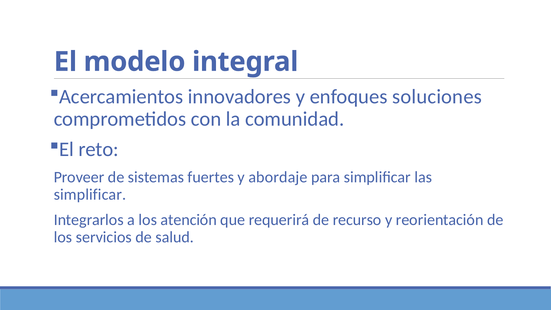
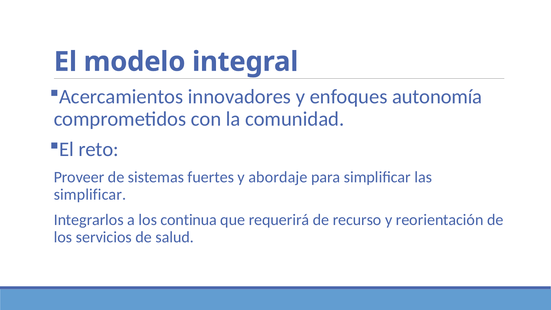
soluciones: soluciones -> autonomía
atención: atención -> continua
